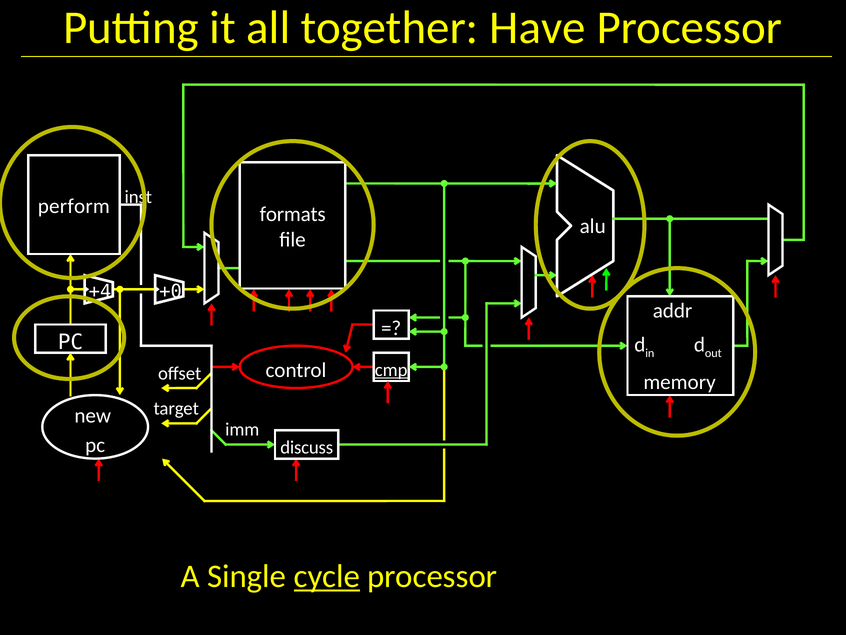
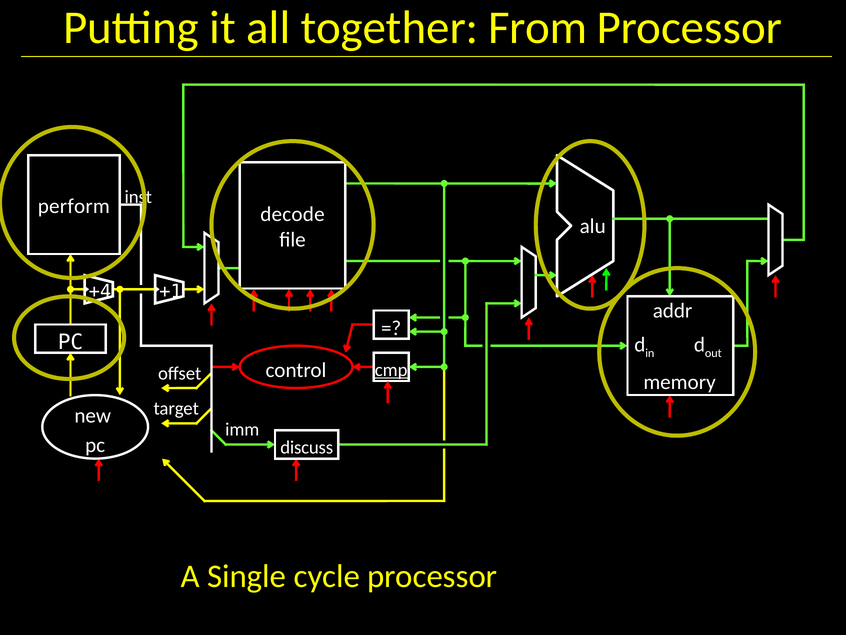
Have: Have -> From
formats: formats -> decode
+0: +0 -> +1
cycle underline: present -> none
